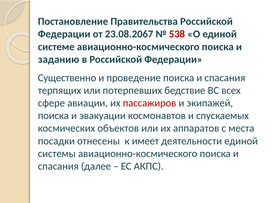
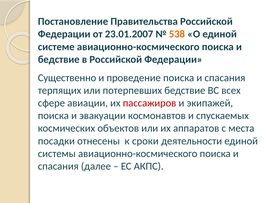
23.08.2067: 23.08.2067 -> 23.01.2007
538 colour: red -> orange
заданию at (59, 59): заданию -> бедствие
имеет: имеет -> сроки
